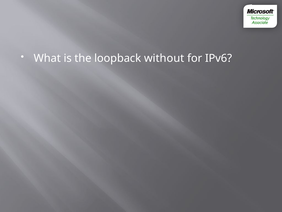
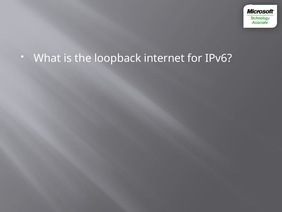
without: without -> internet
